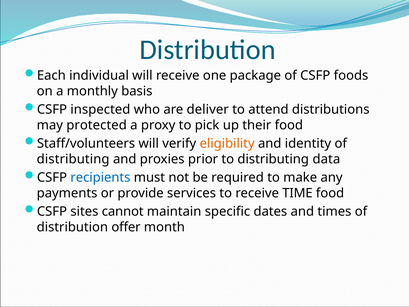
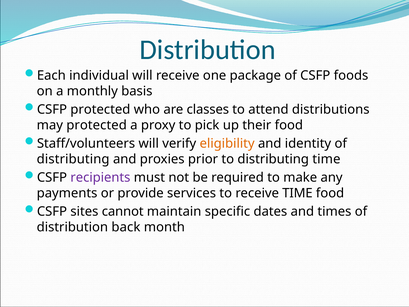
CSFP inspected: inspected -> protected
deliver: deliver -> classes
distributing data: data -> time
recipients colour: blue -> purple
offer: offer -> back
